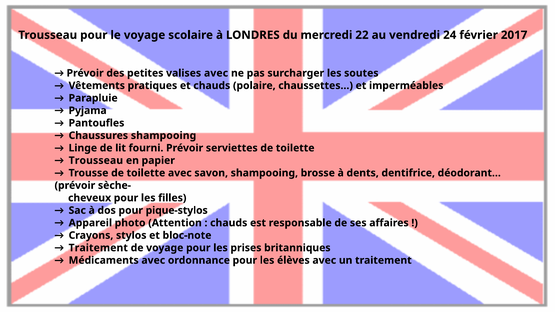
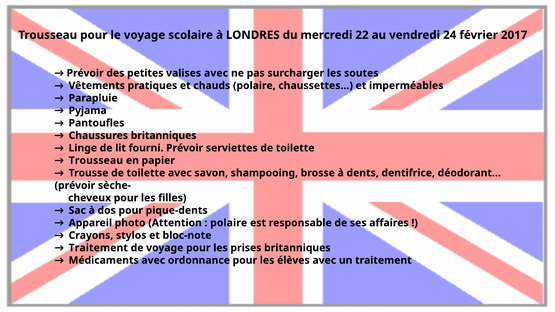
Chaussures shampooing: shampooing -> britanniques
pique-stylos: pique-stylos -> pique-dents
chauds at (229, 223): chauds -> polaire
